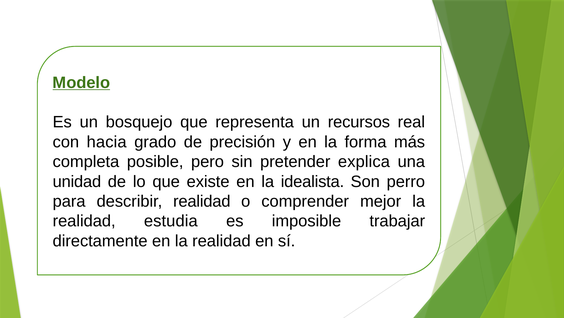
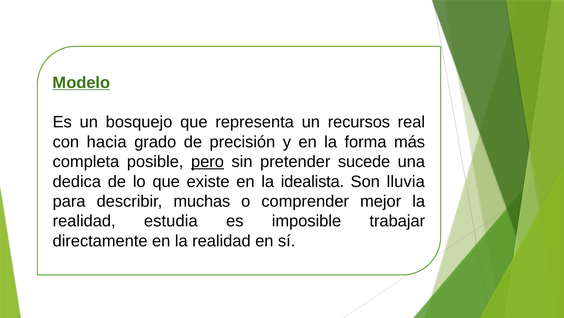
pero underline: none -> present
explica: explica -> sucede
unidad: unidad -> dedica
perro: perro -> lluvia
describir realidad: realidad -> muchas
